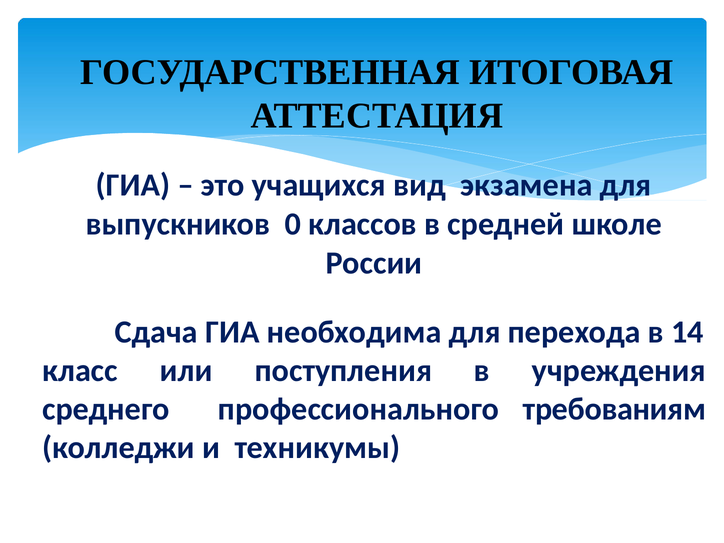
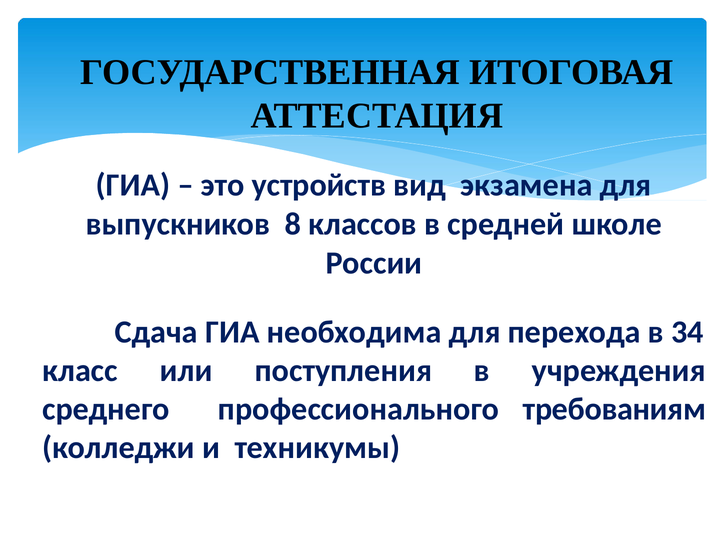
учащихся: учащихся -> устройств
0: 0 -> 8
14: 14 -> 34
